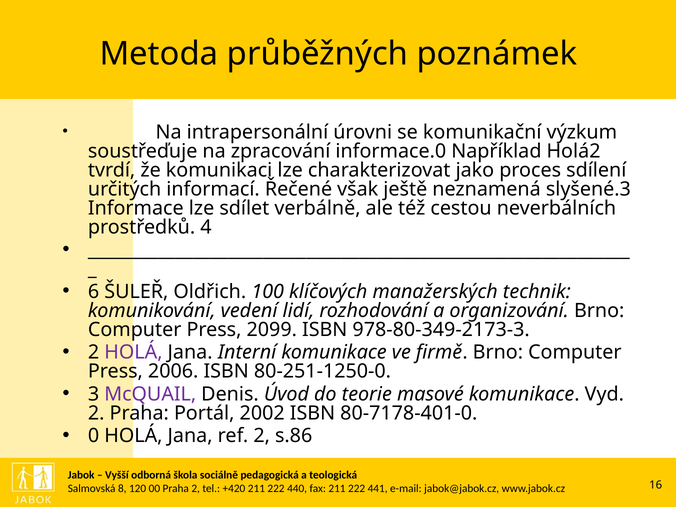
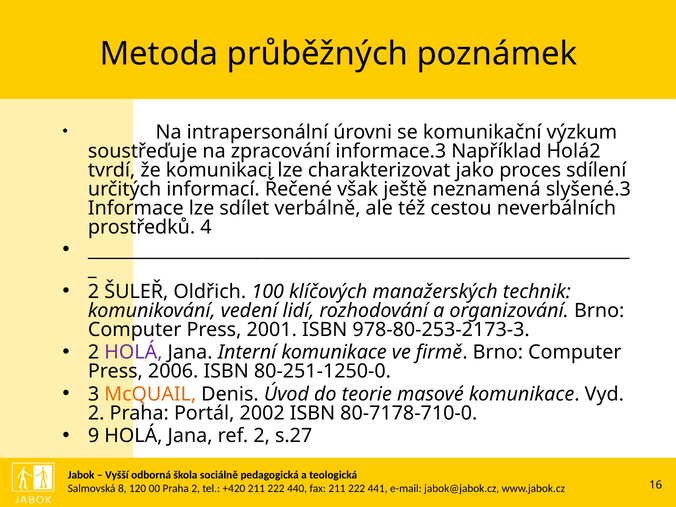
informace.0: informace.0 -> informace.3
6 at (94, 292): 6 -> 2
2099: 2099 -> 2001
978-80-349-2173-3: 978-80-349-2173-3 -> 978-80-253-2173-3
McQUAIL colour: purple -> orange
80-7178-401-0: 80-7178-401-0 -> 80-7178-710-0
0: 0 -> 9
s.86: s.86 -> s.27
